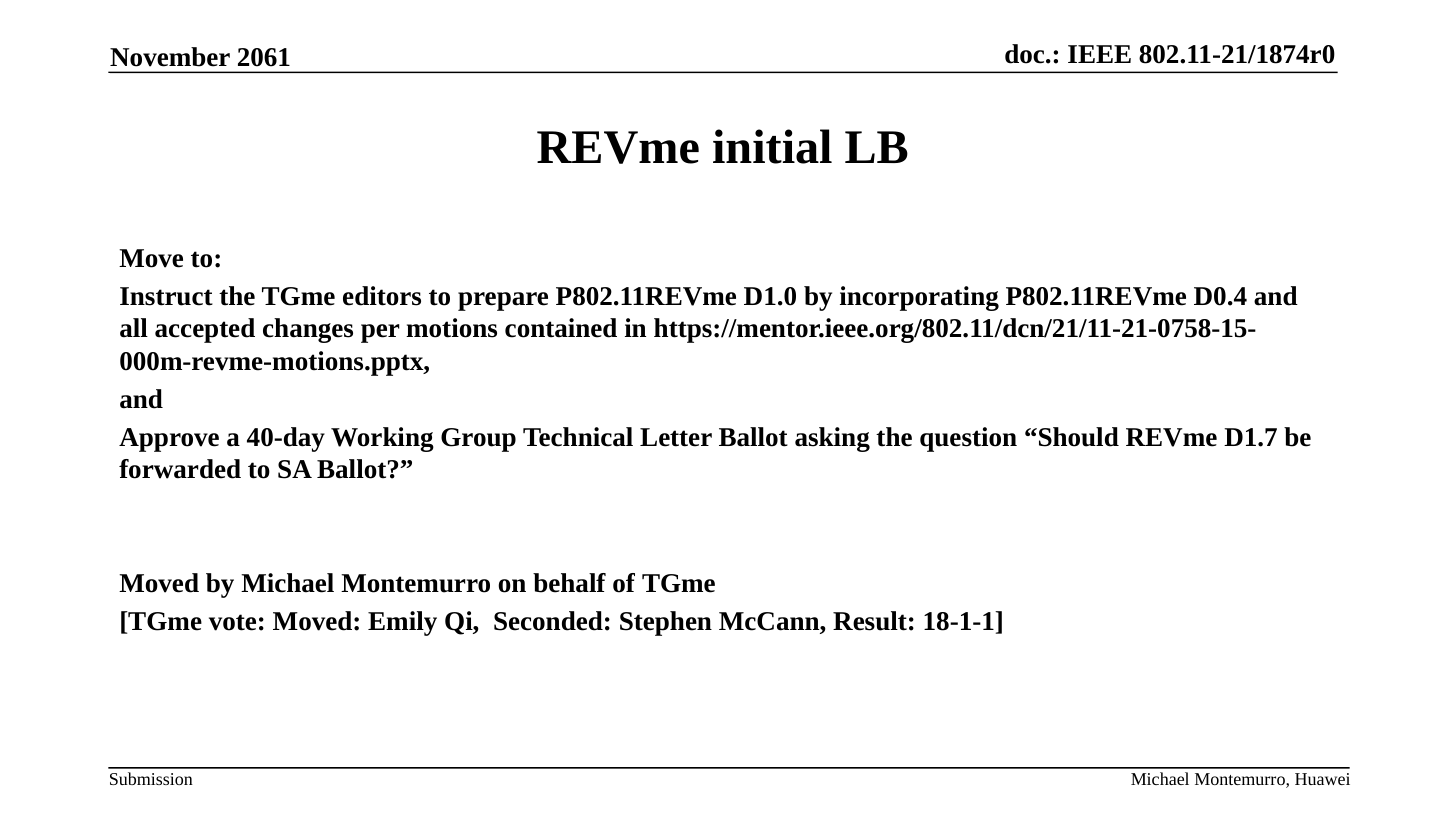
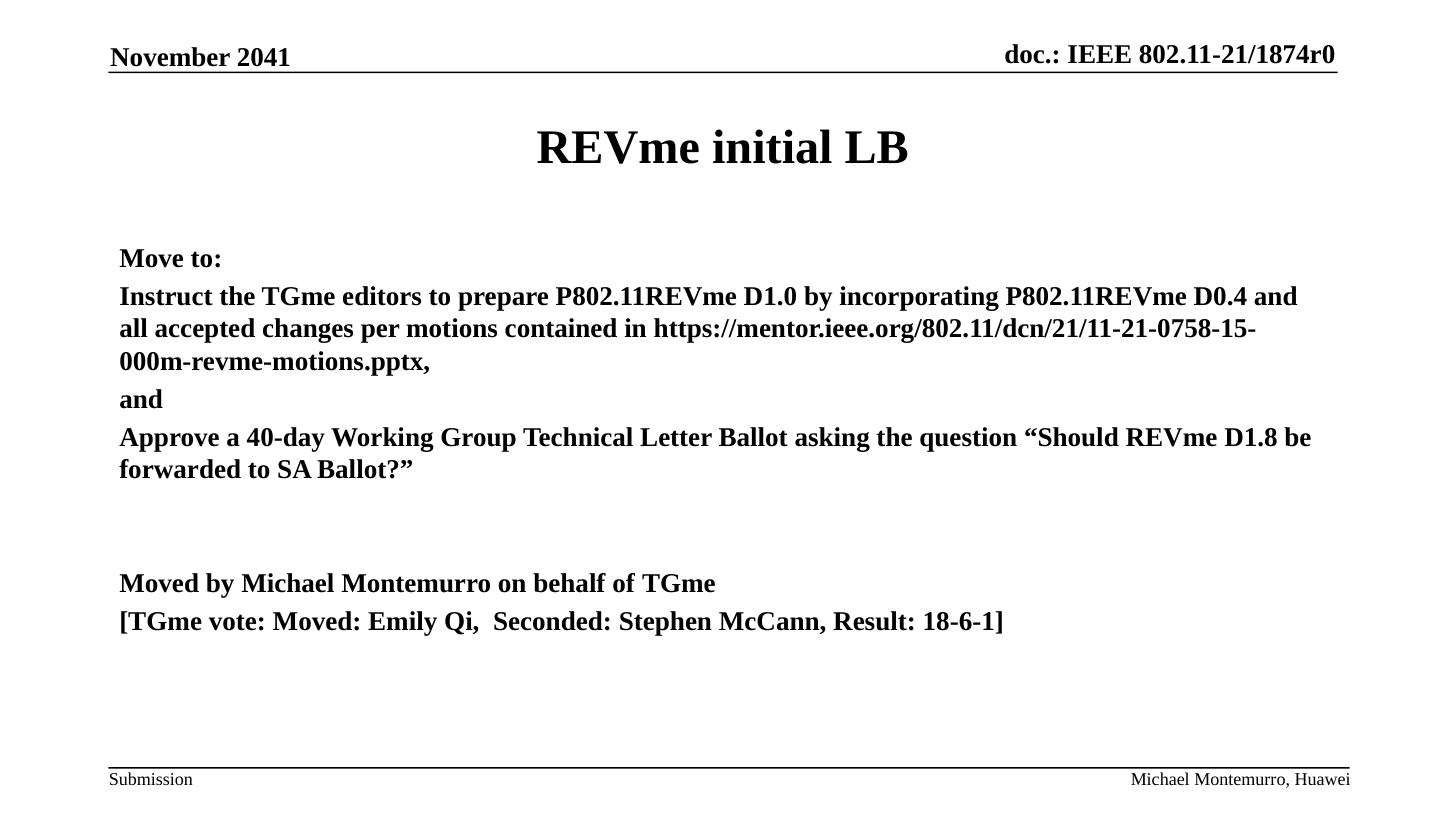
2061: 2061 -> 2041
D1.7: D1.7 -> D1.8
18-1-1: 18-1-1 -> 18-6-1
